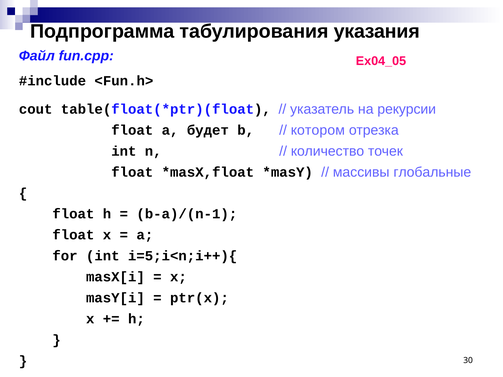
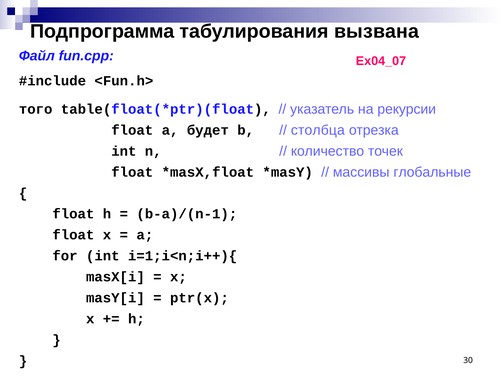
указания: указания -> вызвана
Ex04_05: Ex04_05 -> Ex04_07
cout: cout -> того
котором: котором -> столбца
i=5;i<n;i++){: i=5;i<n;i++){ -> i=1;i<n;i++){
